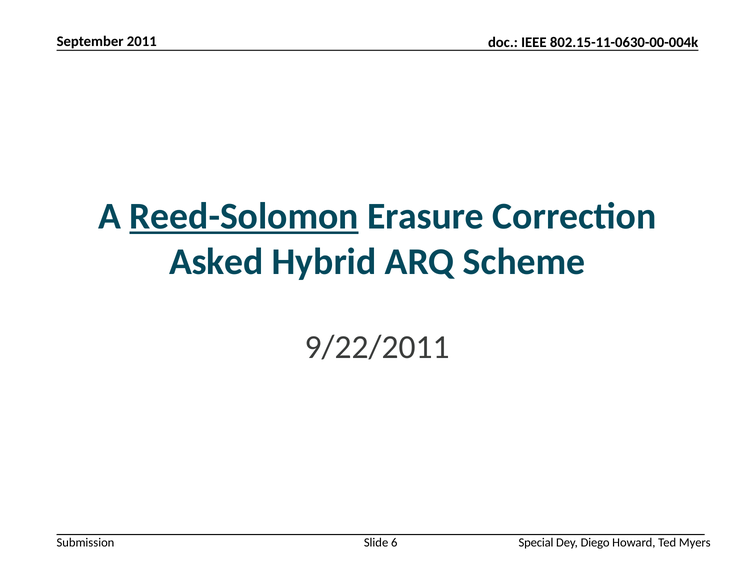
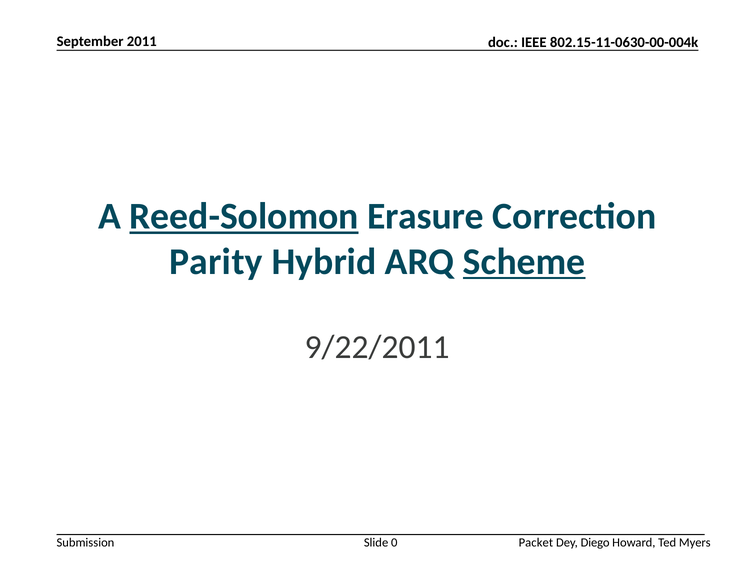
Asked: Asked -> Parity
Scheme underline: none -> present
6: 6 -> 0
Special: Special -> Packet
